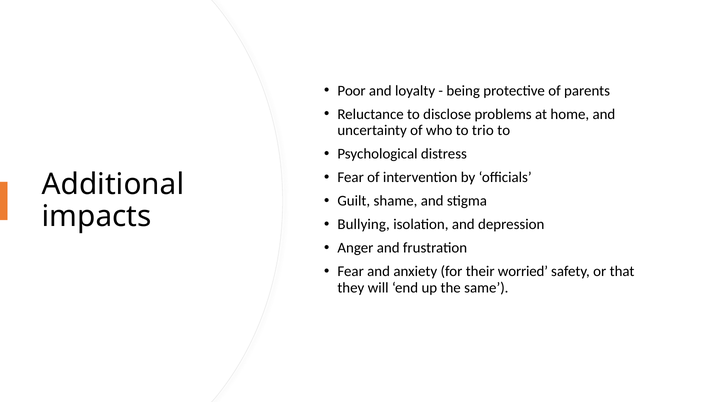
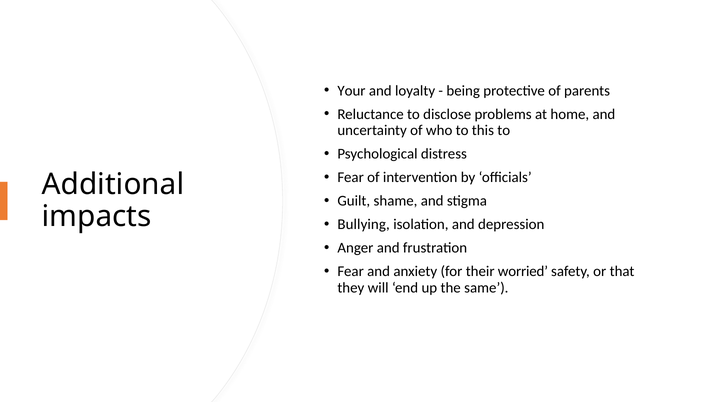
Poor: Poor -> Your
trio: trio -> this
